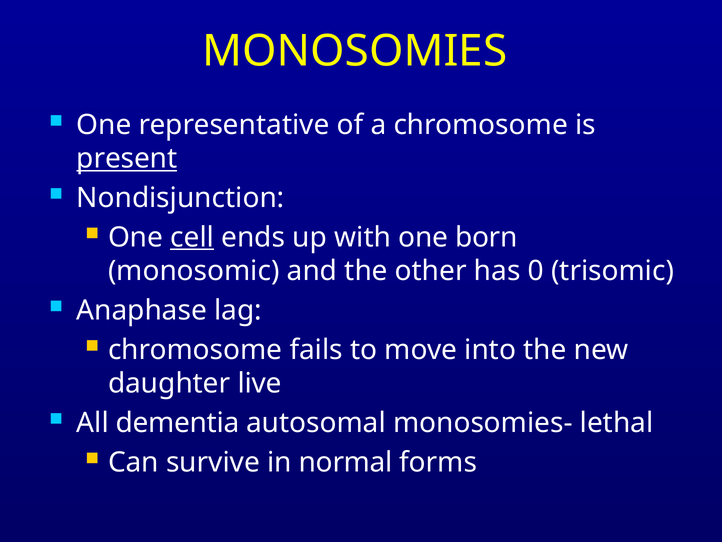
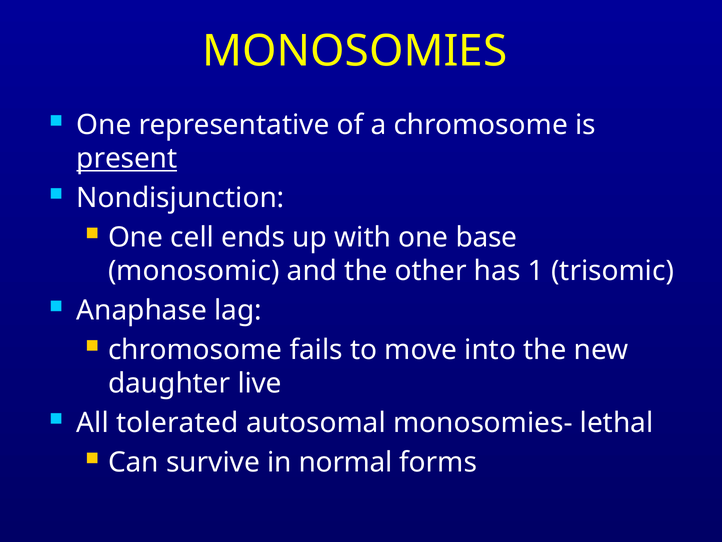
cell underline: present -> none
born: born -> base
0: 0 -> 1
dementia: dementia -> tolerated
